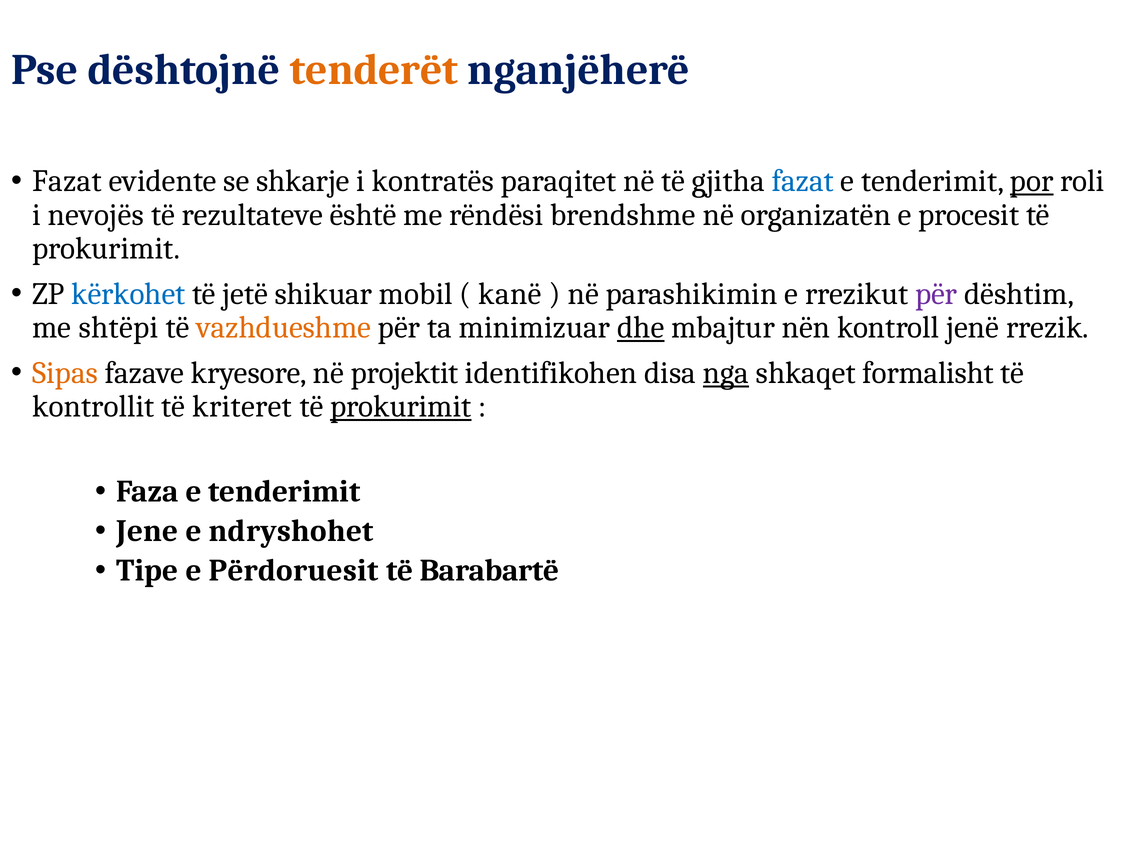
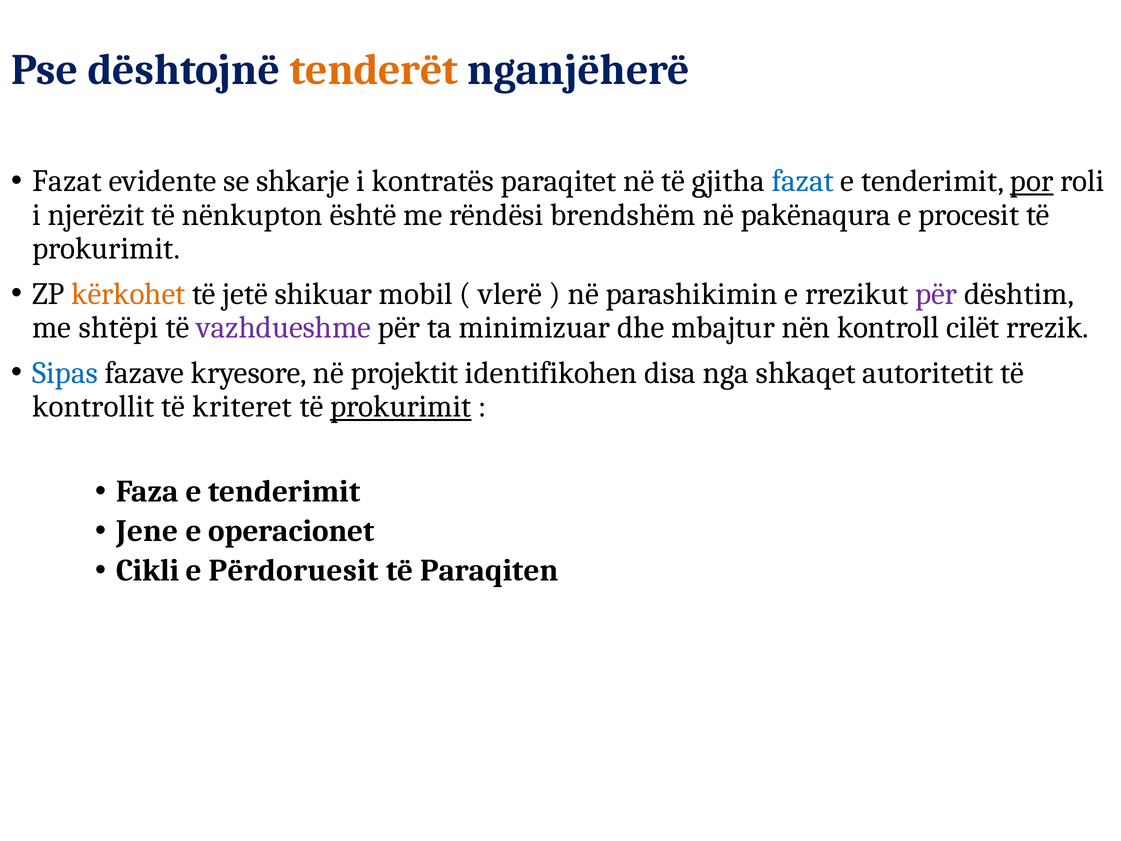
nevojës: nevojës -> njerëzit
rezultateve: rezultateve -> nënkupton
brendshme: brendshme -> brendshëm
organizatën: organizatën -> pakënaqura
kërkohet colour: blue -> orange
kanë: kanë -> vlerë
vazhdueshme colour: orange -> purple
dhe underline: present -> none
jenë: jenë -> cilët
Sipas colour: orange -> blue
nga underline: present -> none
formalisht: formalisht -> autoritetit
ndryshohet: ndryshohet -> operacionet
Tipe: Tipe -> Cikli
Barabartë: Barabartë -> Paraqiten
